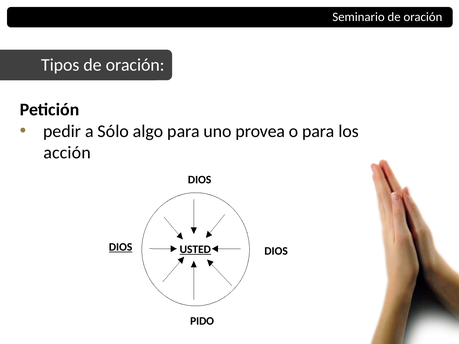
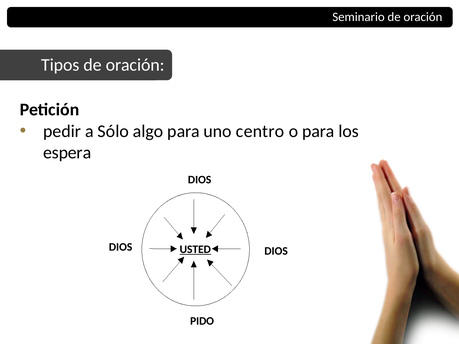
provea: provea -> centro
acción: acción -> espera
DIOS at (121, 247) underline: present -> none
